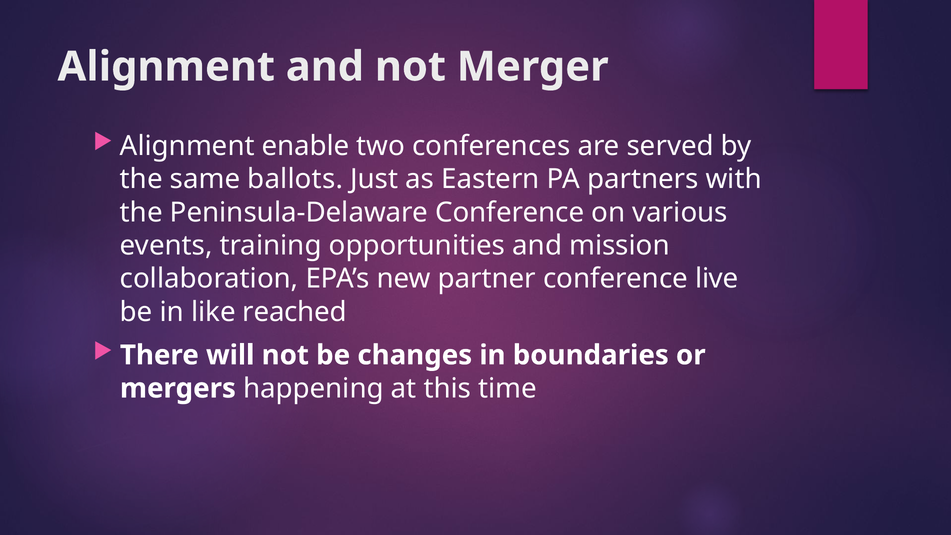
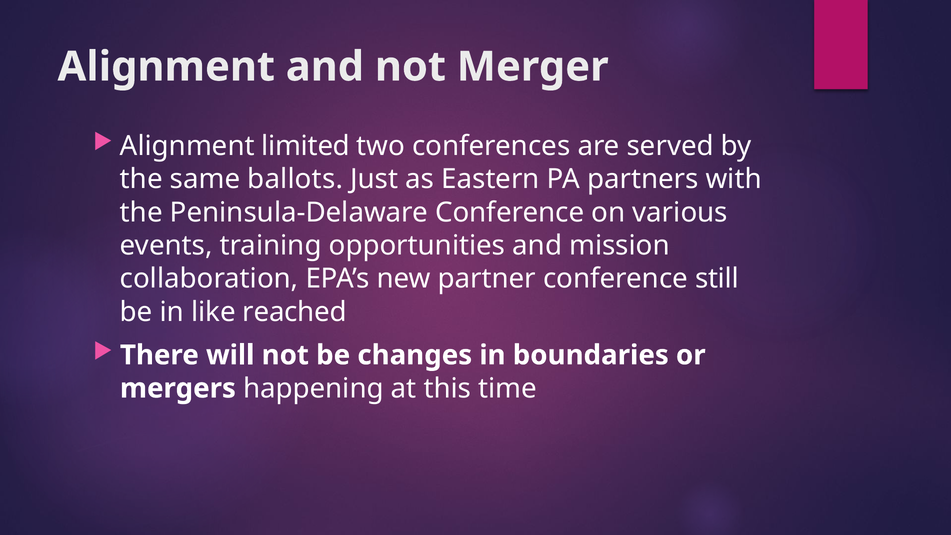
enable: enable -> limited
live: live -> still
